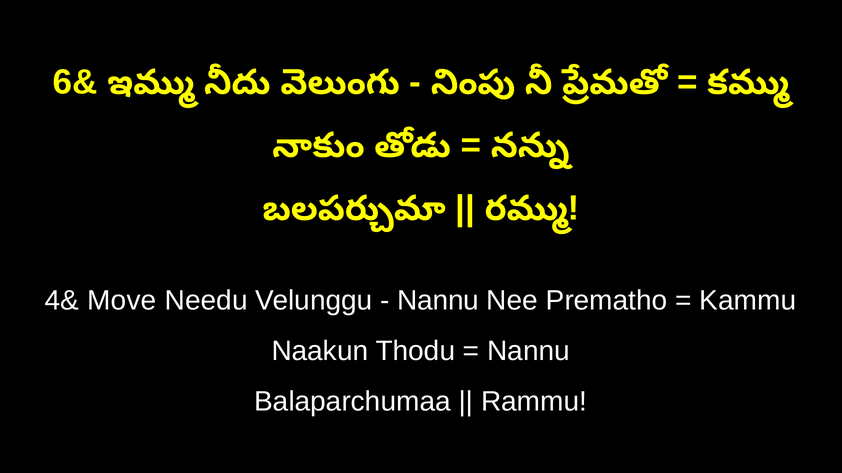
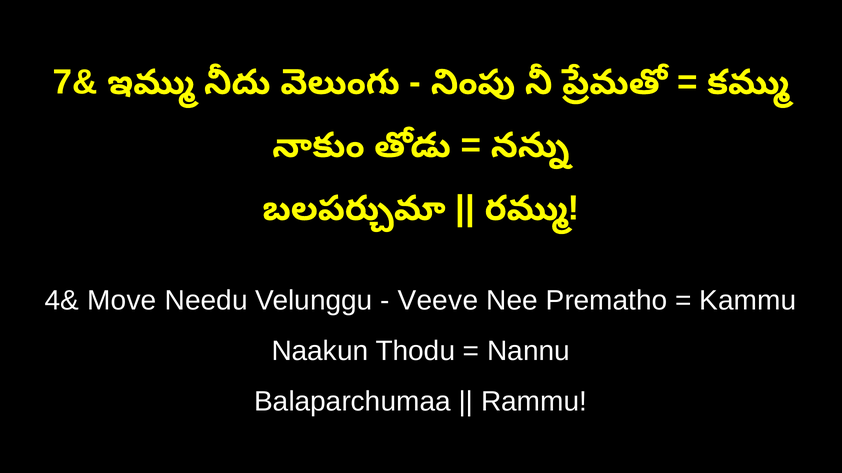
6&: 6& -> 7&
Nannu at (438, 301): Nannu -> Veeve
